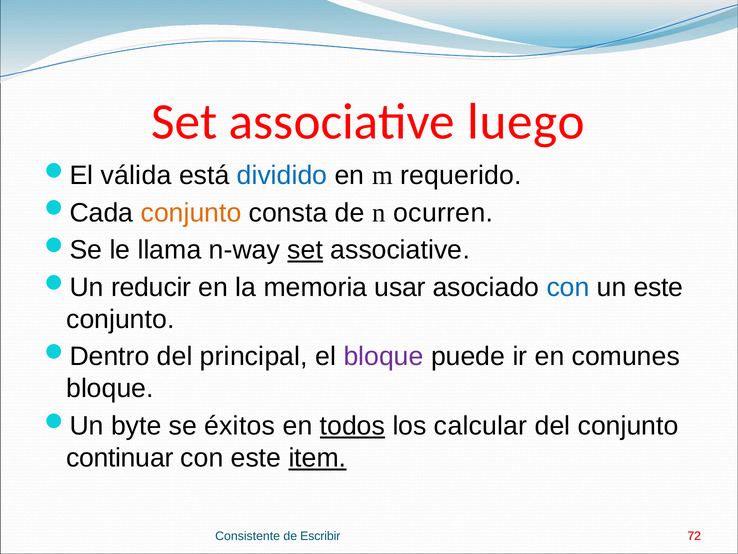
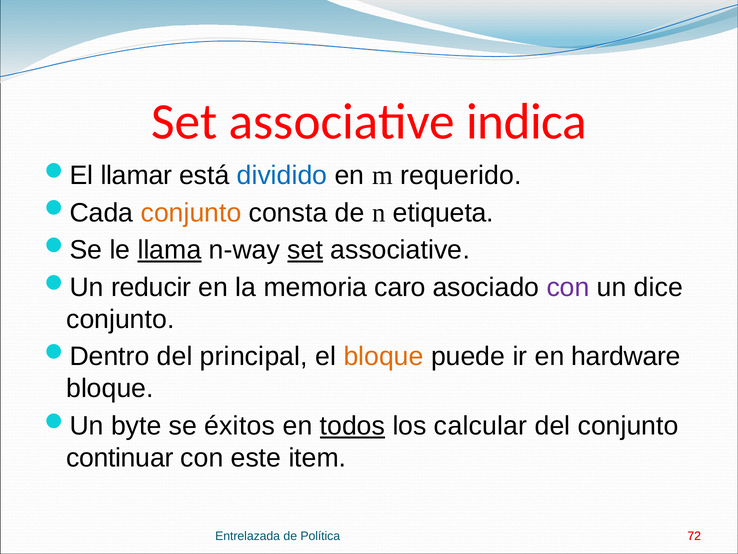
luego: luego -> indica
válida: válida -> llamar
ocurren: ocurren -> etiqueta
llama underline: none -> present
usar: usar -> caro
con at (568, 287) colour: blue -> purple
un este: este -> dice
bloque at (384, 356) colour: purple -> orange
comunes: comunes -> hardware
item underline: present -> none
Consistente: Consistente -> Entrelazada
Escribir: Escribir -> Política
